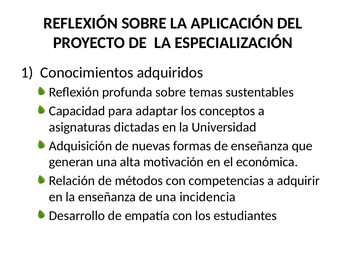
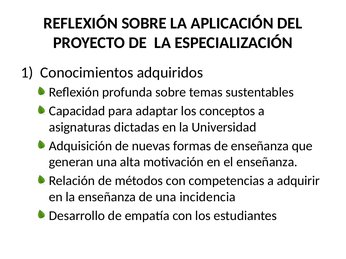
el económica: económica -> enseñanza
